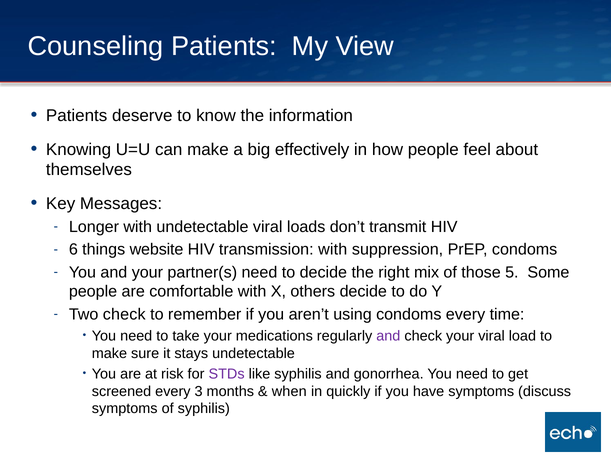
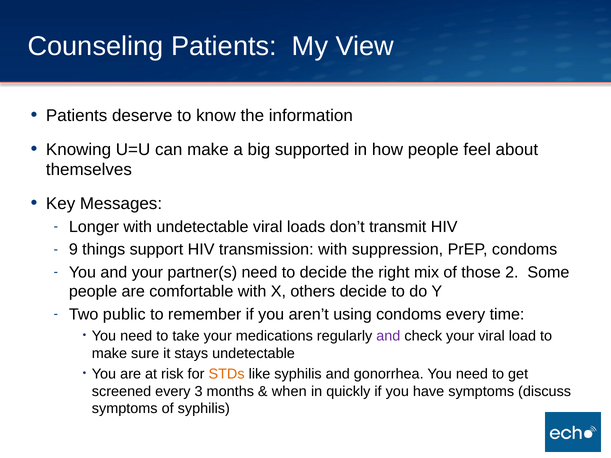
effectively: effectively -> supported
6: 6 -> 9
website: website -> support
5: 5 -> 2
Two check: check -> public
STDs colour: purple -> orange
